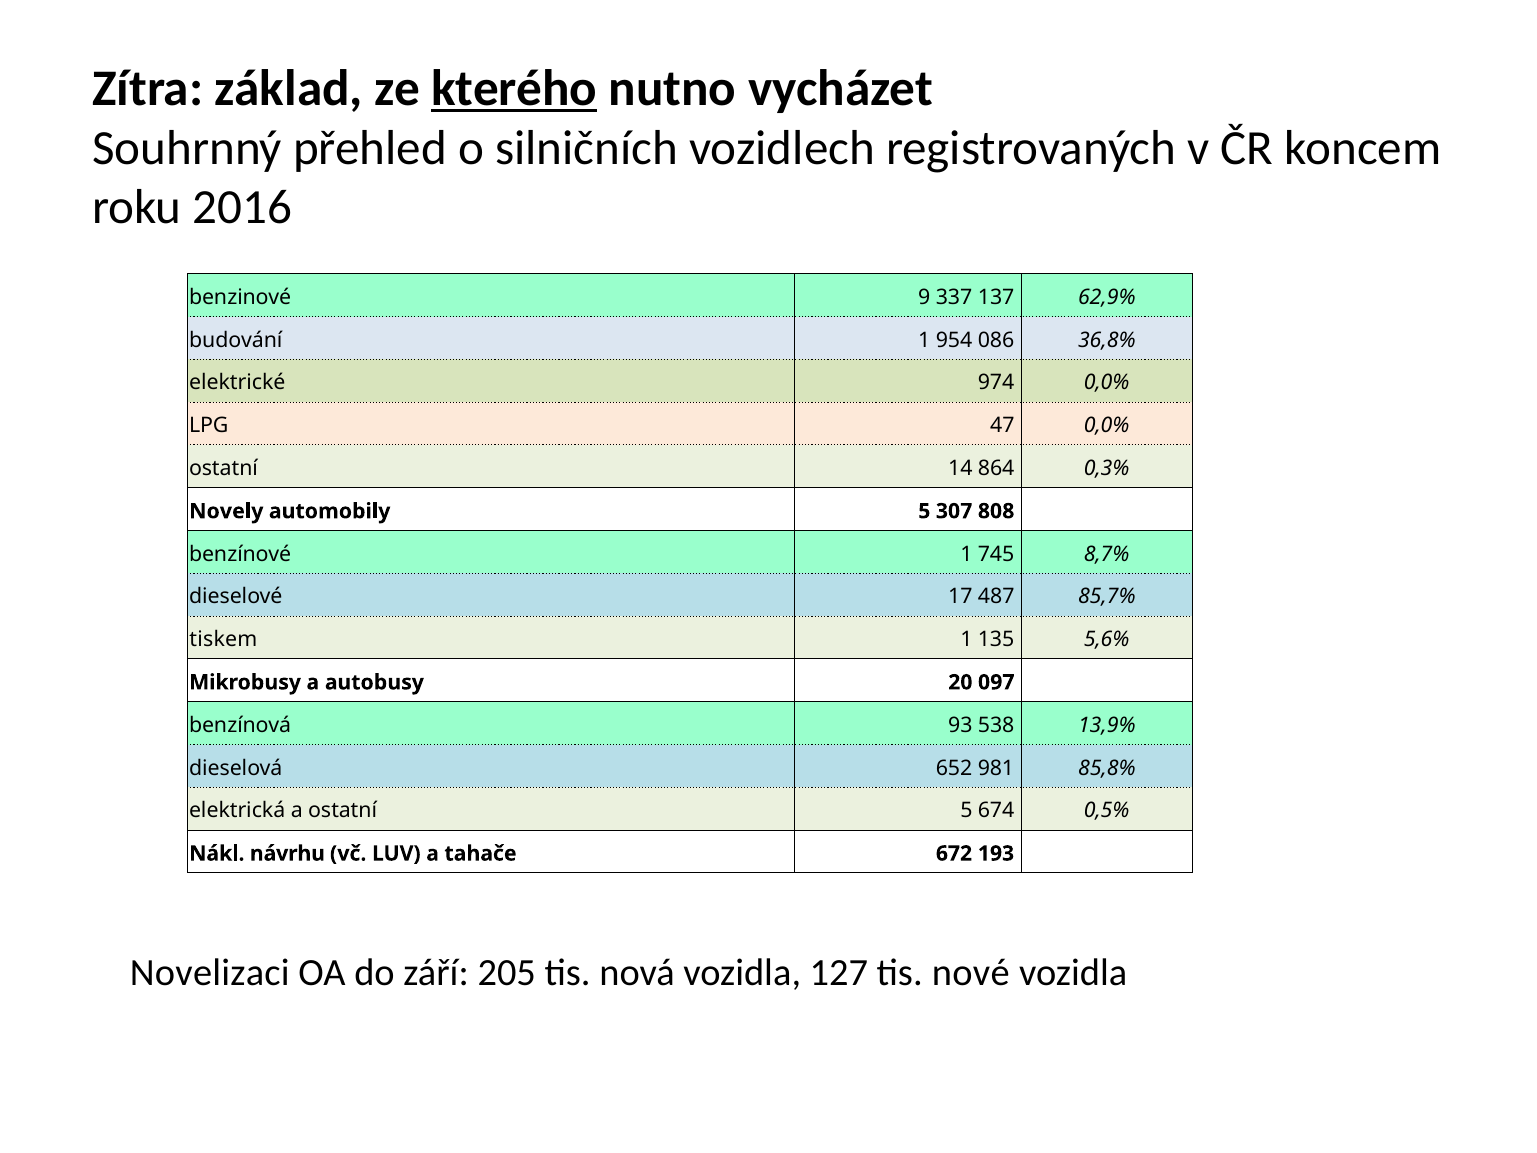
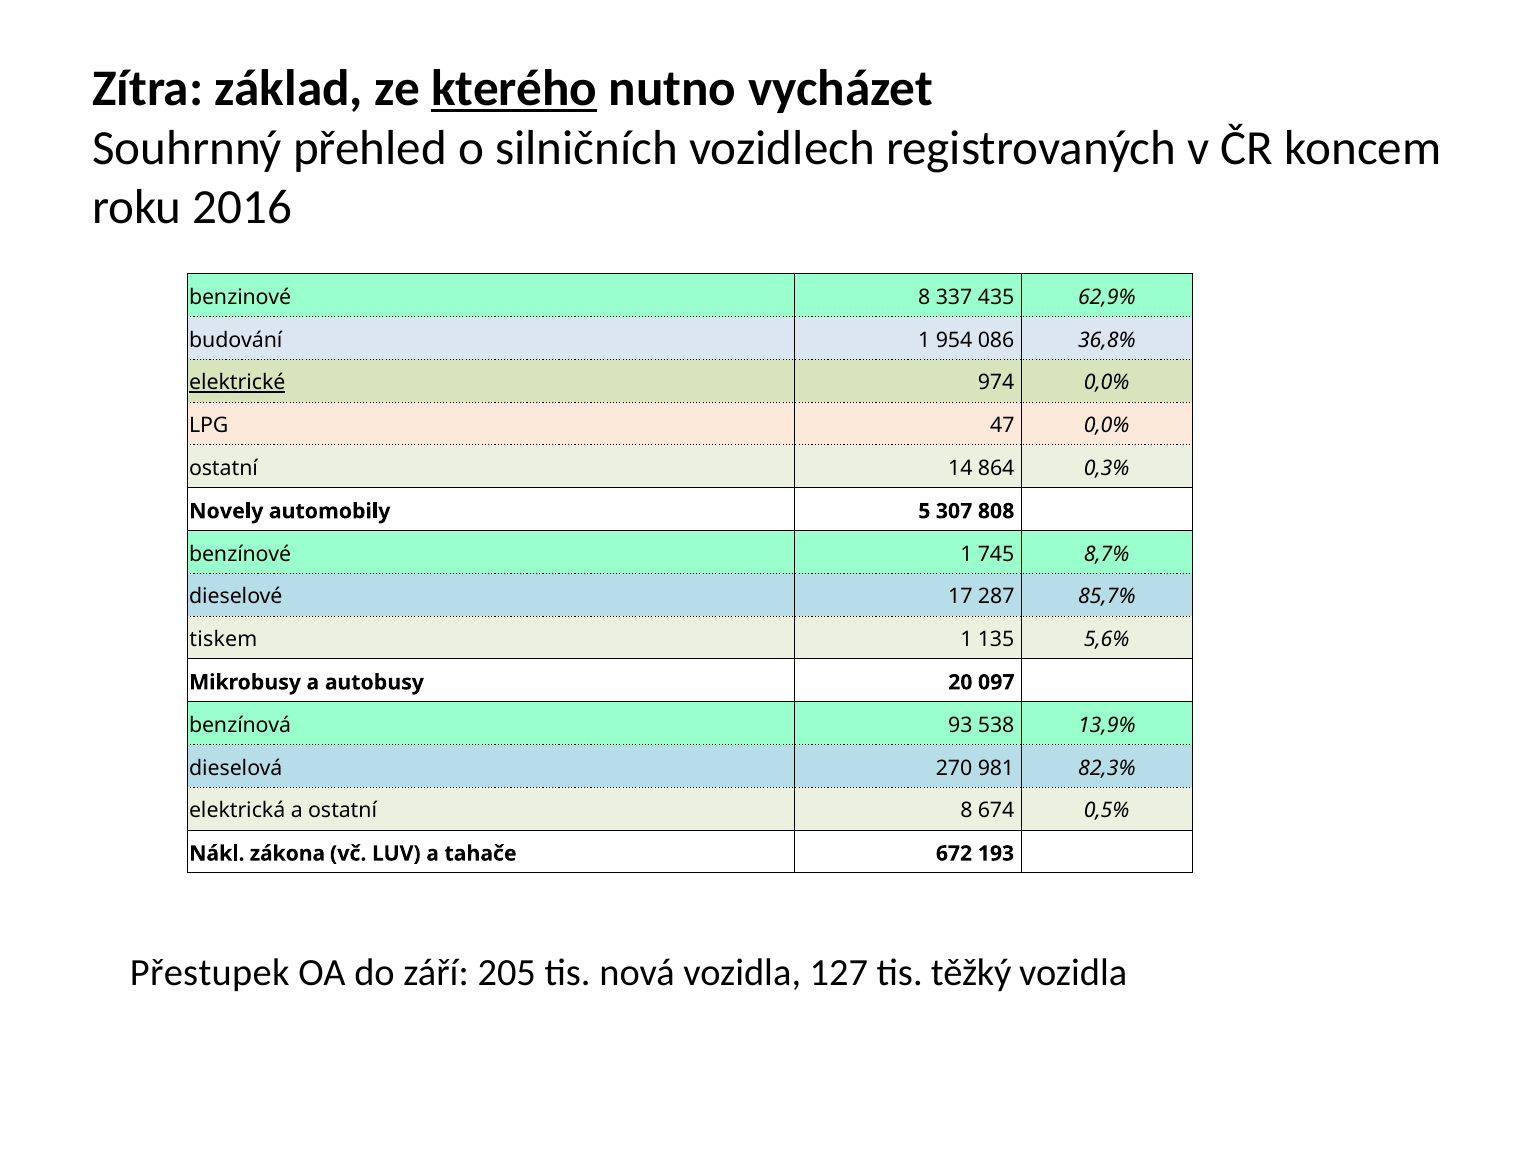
benzinové 9: 9 -> 8
137: 137 -> 435
elektrické underline: none -> present
487: 487 -> 287
652: 652 -> 270
85,8%: 85,8% -> 82,3%
ostatní 5: 5 -> 8
návrhu: návrhu -> zákona
Novelizaci: Novelizaci -> Přestupek
nové: nové -> těžký
